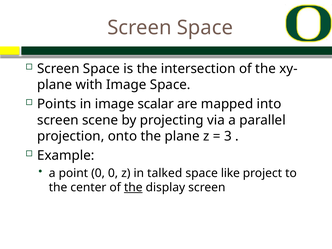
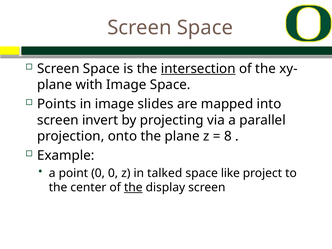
intersection underline: none -> present
scalar: scalar -> slides
scene: scene -> invert
3: 3 -> 8
